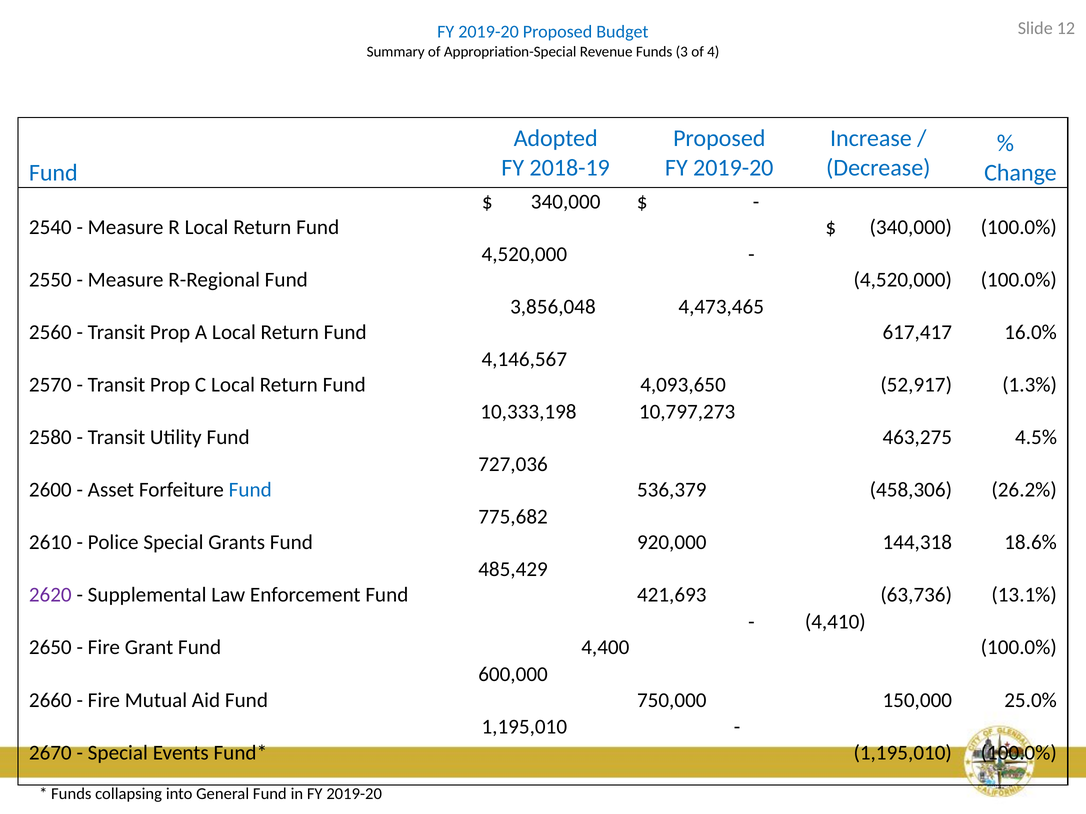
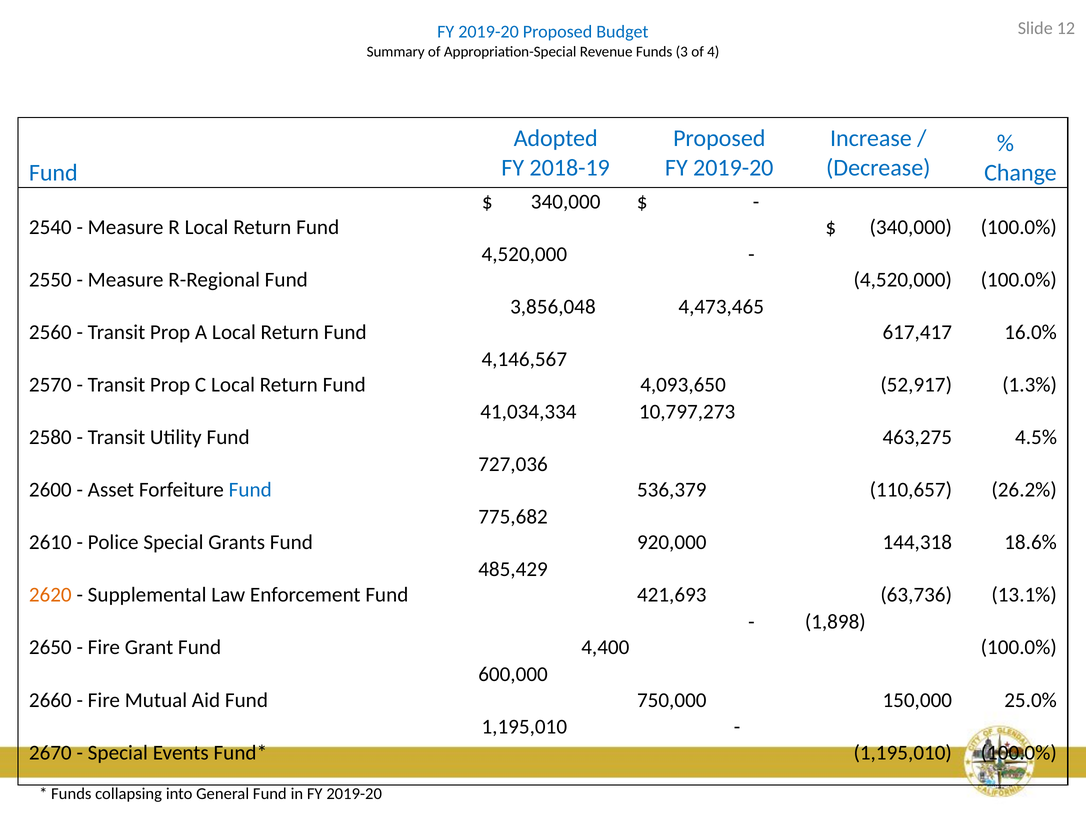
10,333,198: 10,333,198 -> 41,034,334
458,306: 458,306 -> 110,657
2620 colour: purple -> orange
4,410: 4,410 -> 1,898
